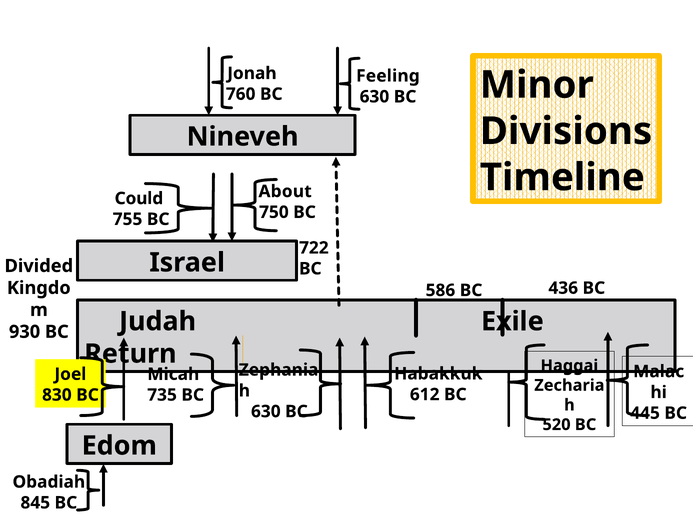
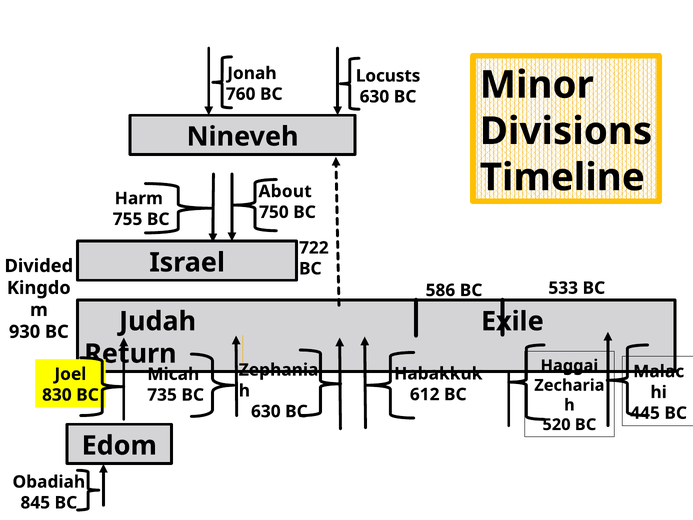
Feeling: Feeling -> Locusts
Could: Could -> Harm
436: 436 -> 533
